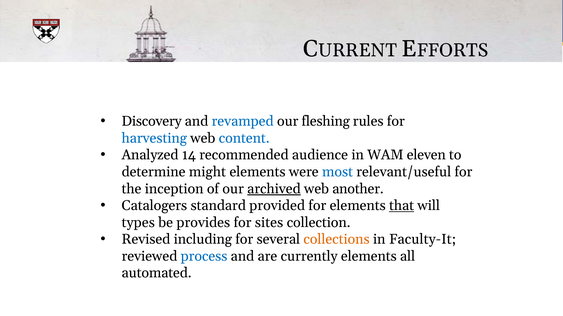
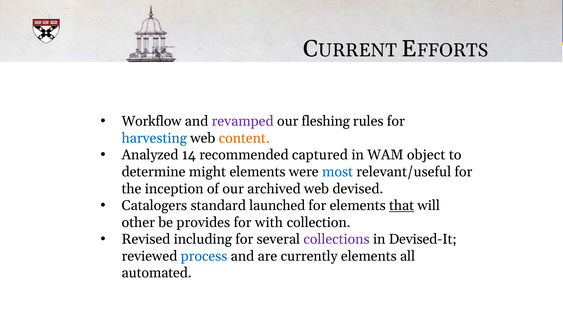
Discovery: Discovery -> Workflow
revamped colour: blue -> purple
content colour: blue -> orange
audience: audience -> captured
eleven: eleven -> object
archived underline: present -> none
another: another -> devised
provided: provided -> launched
types: types -> other
sites: sites -> with
collections colour: orange -> purple
Faculty-It: Faculty-It -> Devised-It
